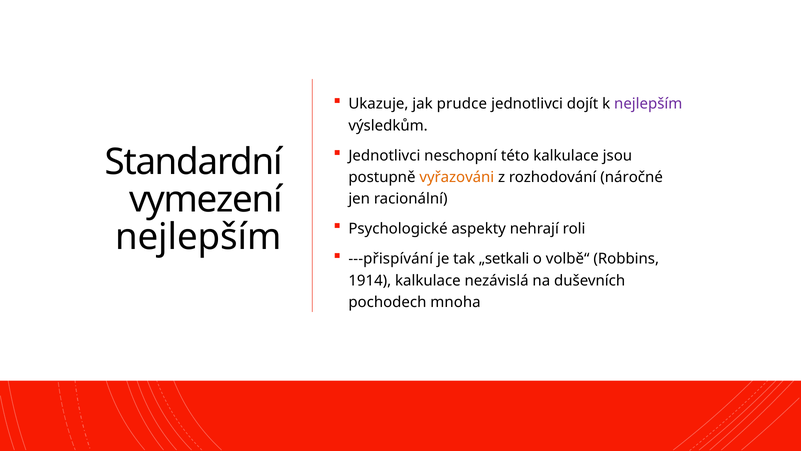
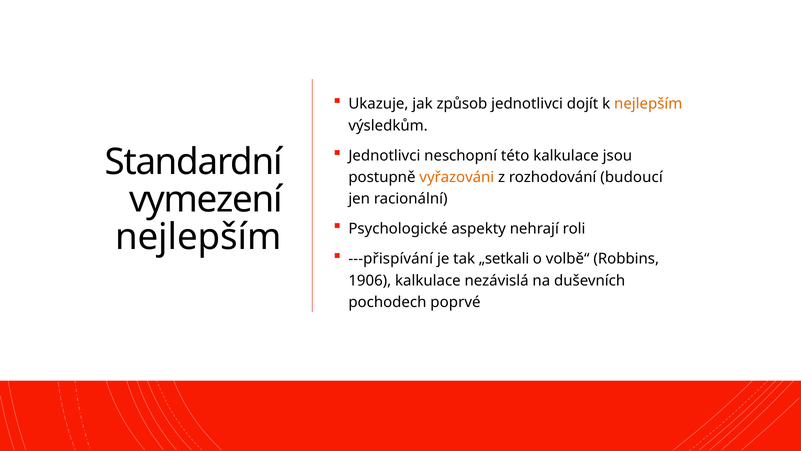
prudce: prudce -> způsob
nejlepším at (648, 104) colour: purple -> orange
náročné: náročné -> budoucí
1914: 1914 -> 1906
mnoha: mnoha -> poprvé
